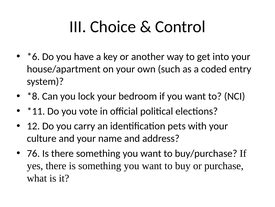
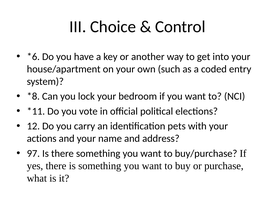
culture: culture -> actions
76: 76 -> 97
